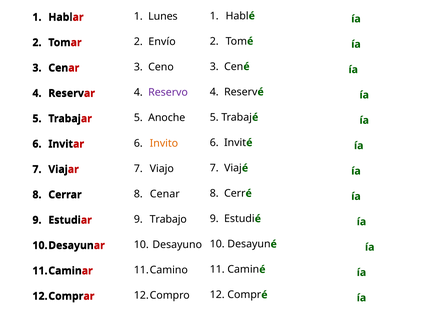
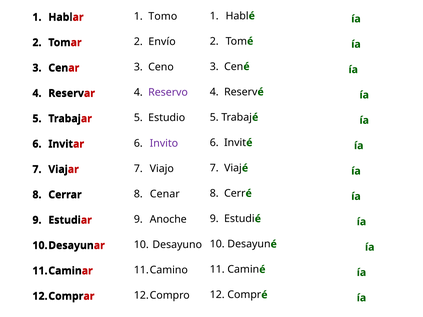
Lunes: Lunes -> Tomo
Anoche: Anoche -> Estudio
Invito colour: orange -> purple
Trabajo: Trabajo -> Anoche
